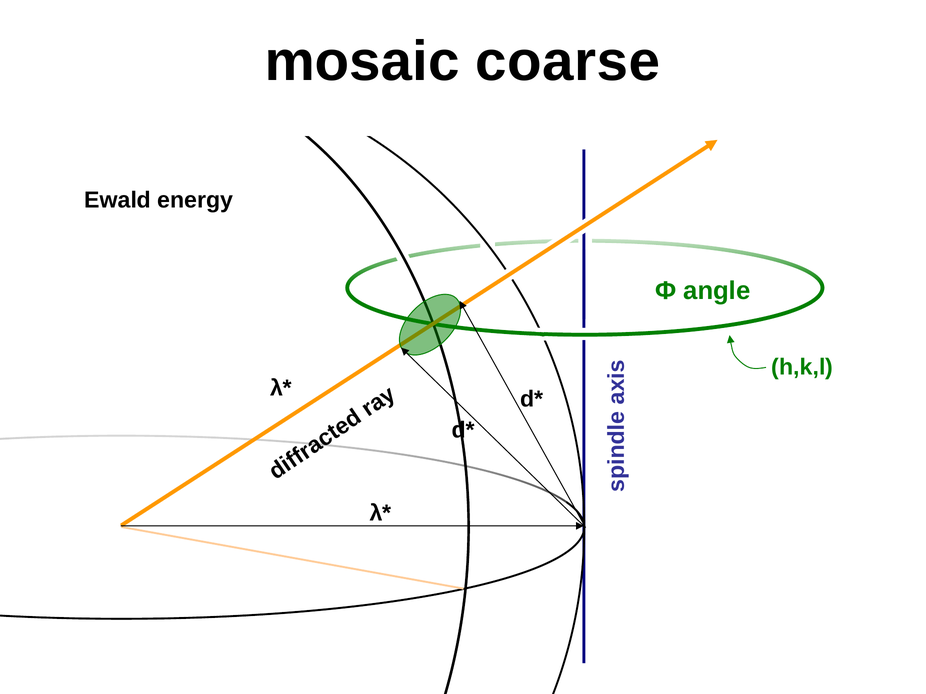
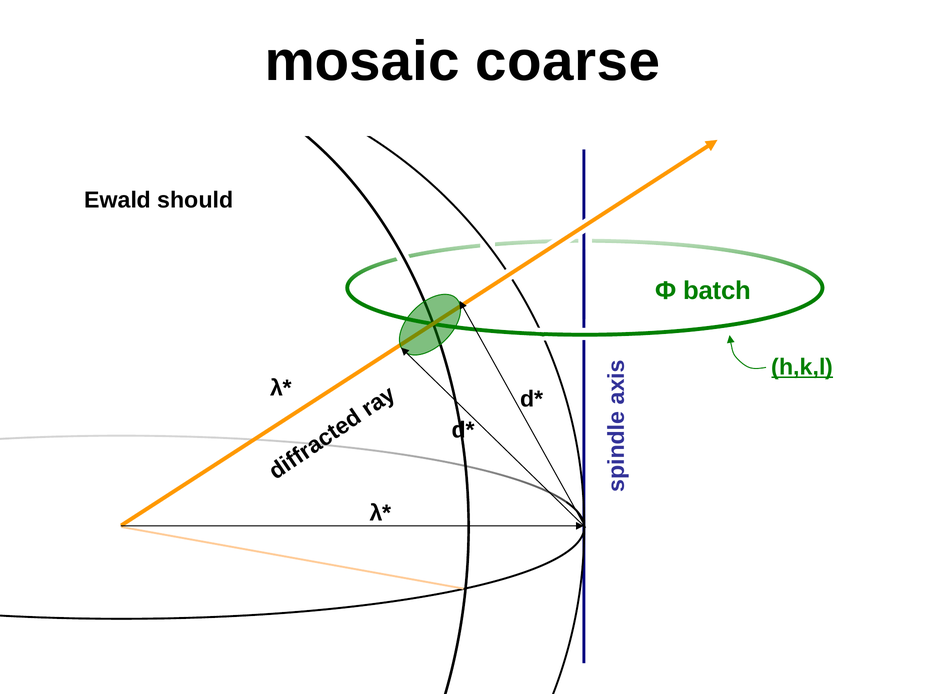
energy: energy -> should
angle: angle -> batch
h,k,l underline: none -> present
